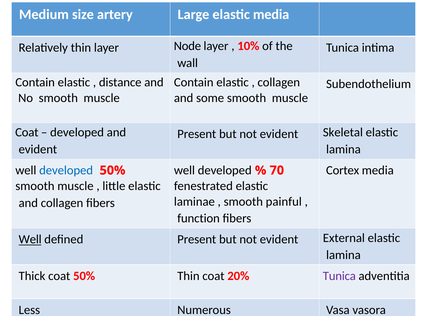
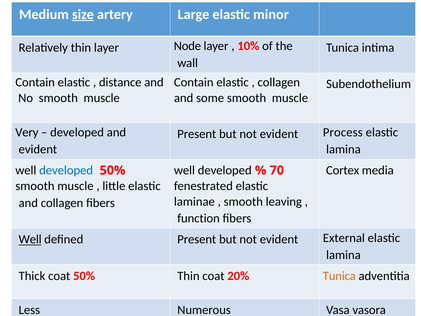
size underline: none -> present
elastic media: media -> minor
Coat at (27, 132): Coat -> Very
Skeletal: Skeletal -> Process
painful: painful -> leaving
Tunica at (339, 276) colour: purple -> orange
